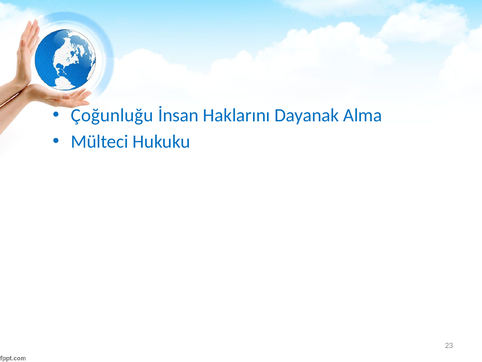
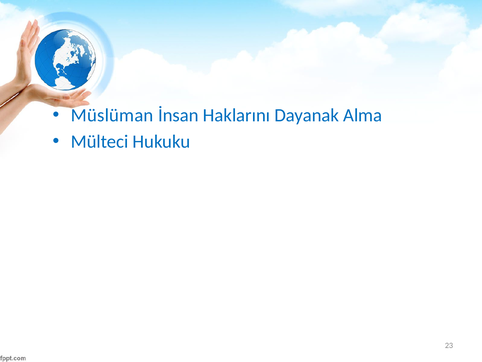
Çoğunluğu: Çoğunluğu -> Müslüman
